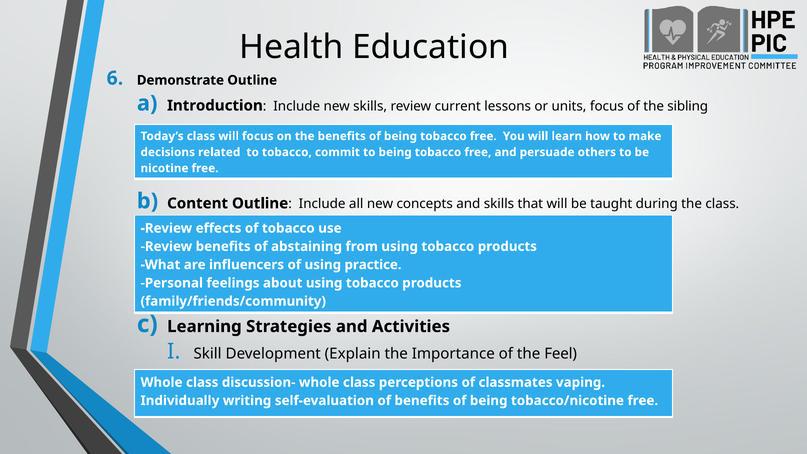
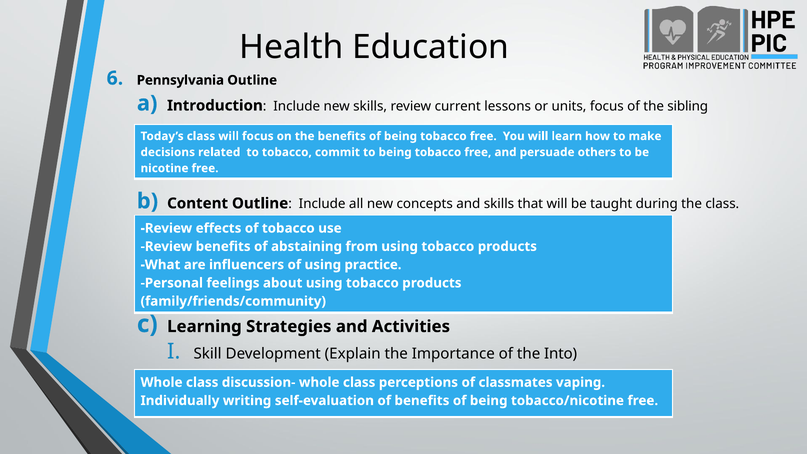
Demonstrate: Demonstrate -> Pennsylvania
Feel: Feel -> Into
